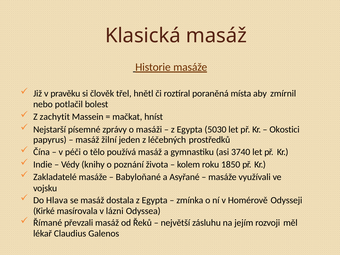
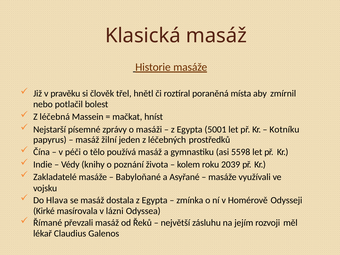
zachytit: zachytit -> léčebná
5030: 5030 -> 5001
Okostici: Okostici -> Kotníku
3740: 3740 -> 5598
1850: 1850 -> 2039
